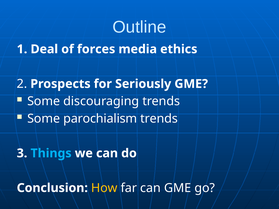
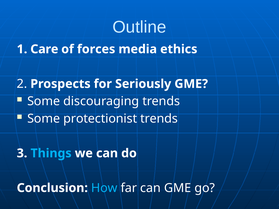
Deal: Deal -> Care
parochialism: parochialism -> protectionist
How colour: yellow -> light blue
